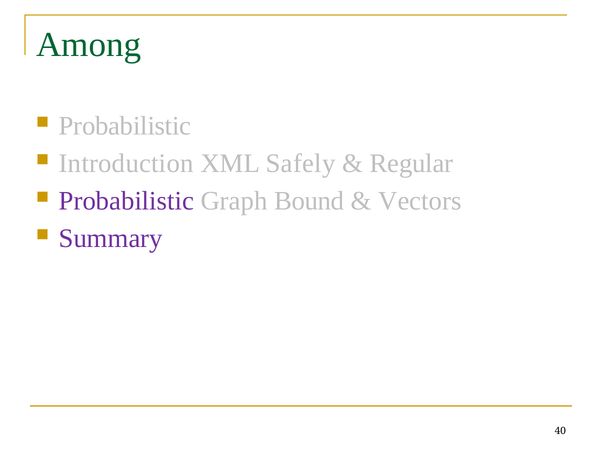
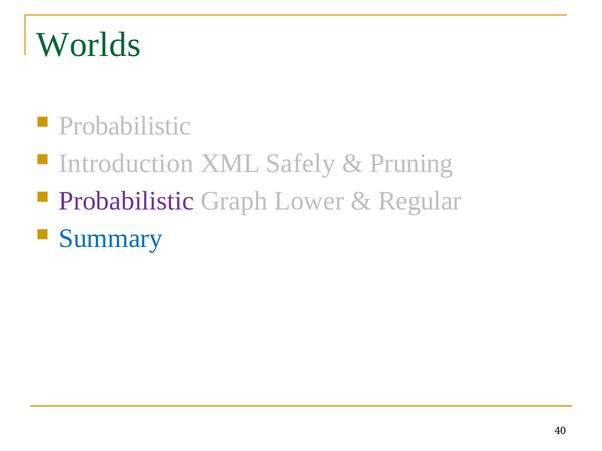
Among: Among -> Worlds
Regular: Regular -> Pruning
Bound: Bound -> Lower
Vectors: Vectors -> Regular
Summary colour: purple -> blue
